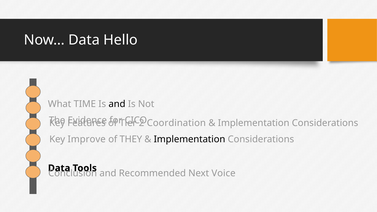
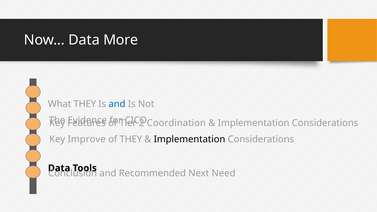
Hello: Hello -> More
What TIME: TIME -> THEY
and at (117, 104) colour: black -> blue
Voice: Voice -> Need
